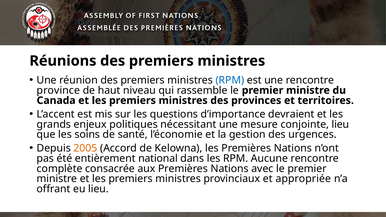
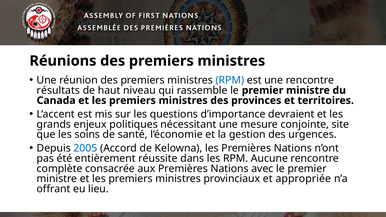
province: province -> résultats
conjointe lieu: lieu -> site
2005 colour: orange -> blue
national: national -> réussite
